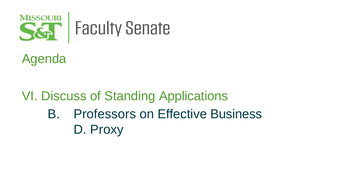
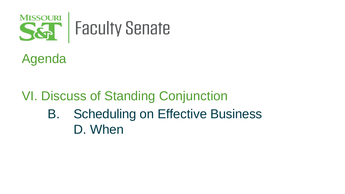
Applications: Applications -> Conjunction
Professors: Professors -> Scheduling
Proxy: Proxy -> When
